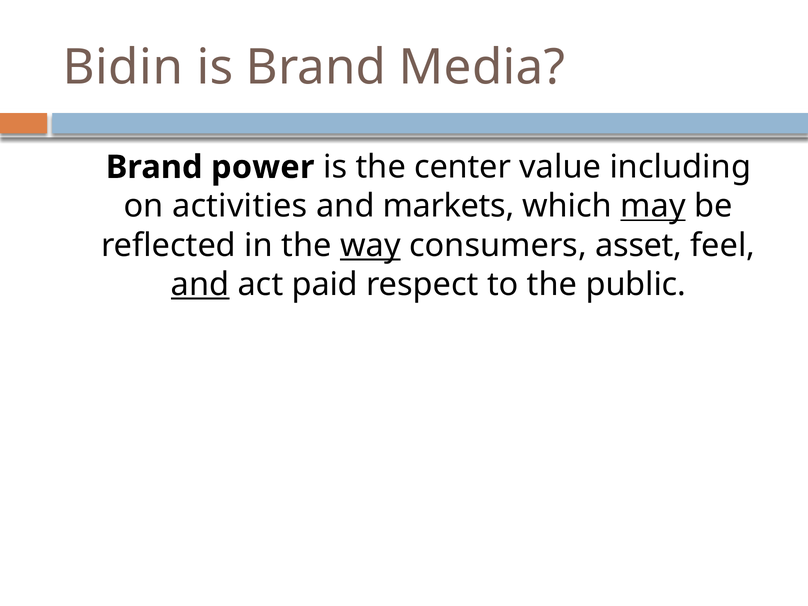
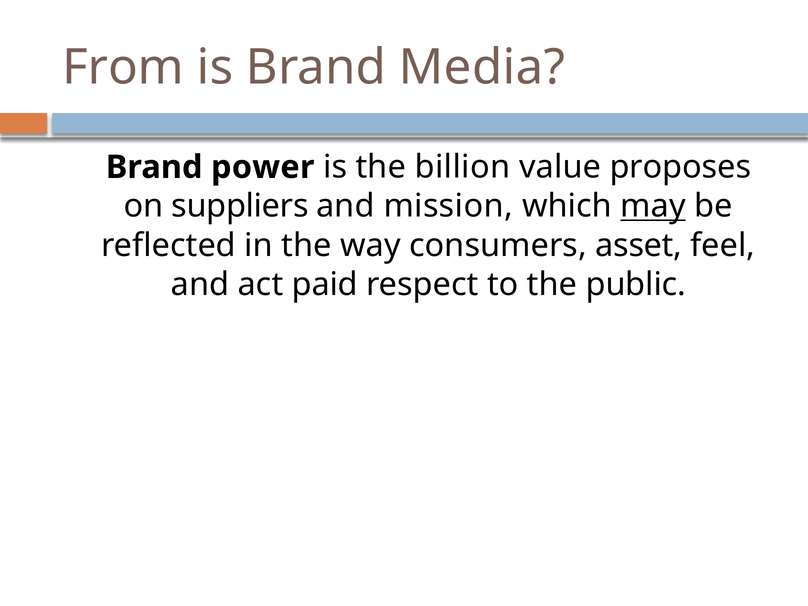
Bidin: Bidin -> From
center: center -> billion
including: including -> proposes
activities: activities -> suppliers
markets: markets -> mission
way underline: present -> none
and at (200, 284) underline: present -> none
